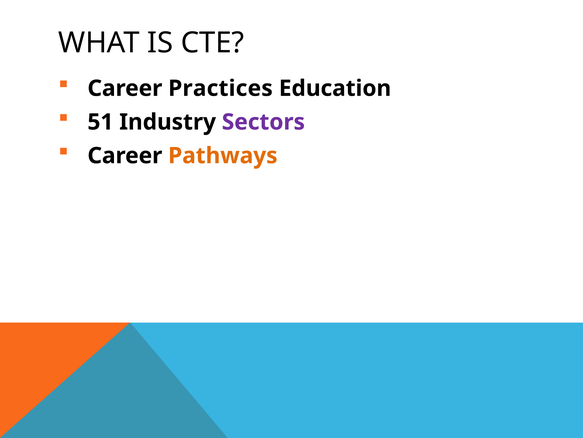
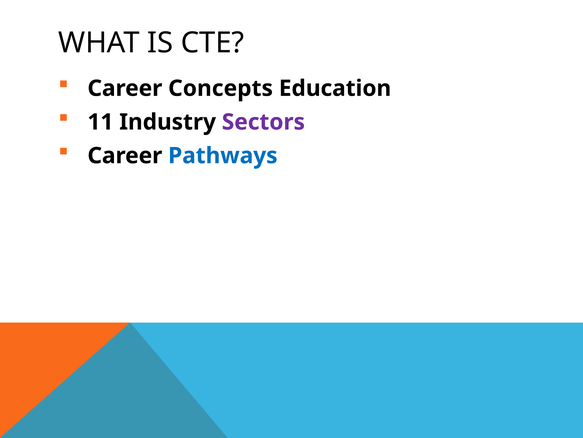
Practices: Practices -> Concepts
51: 51 -> 11
Pathways colour: orange -> blue
